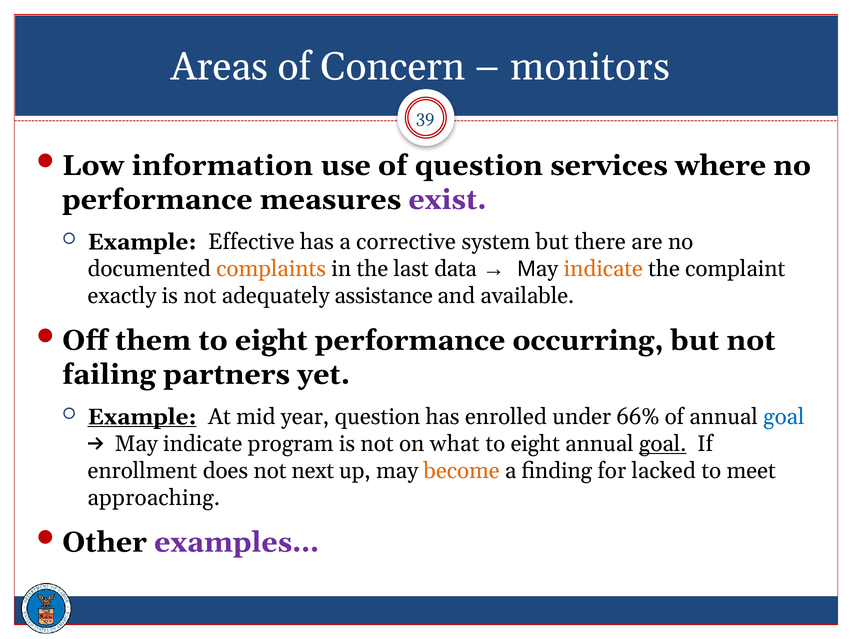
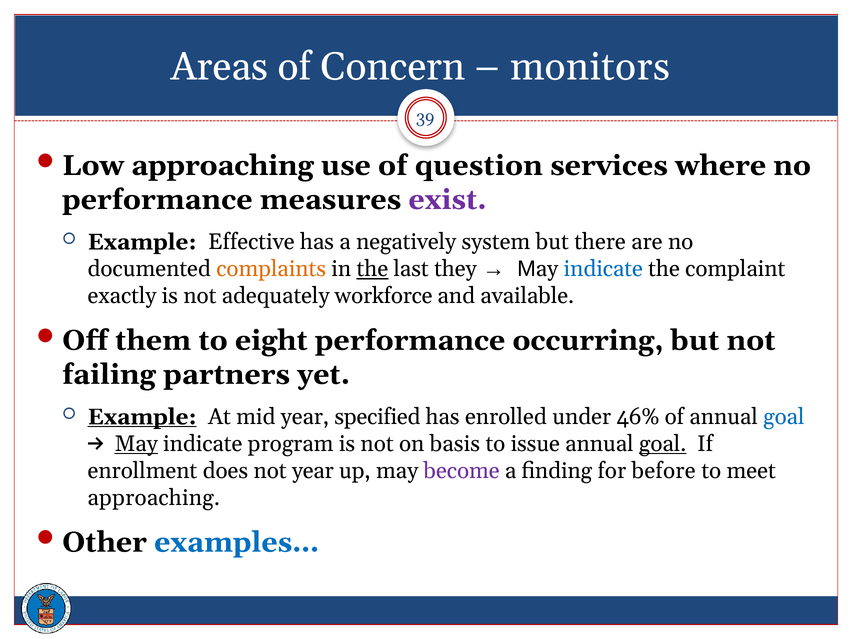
information at (222, 166): information -> approaching
corrective: corrective -> negatively
the at (372, 269) underline: none -> present
data: data -> they
indicate at (603, 269) colour: orange -> blue
assistance: assistance -> workforce
year question: question -> specified
66%: 66% -> 46%
May at (136, 444) underline: none -> present
what: what -> basis
eight at (535, 444): eight -> issue
not next: next -> year
become colour: orange -> purple
lacked: lacked -> before
examples… colour: purple -> blue
